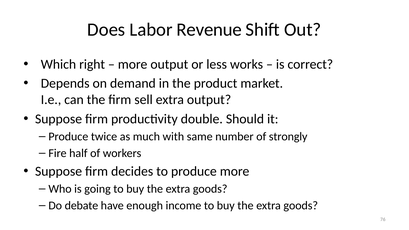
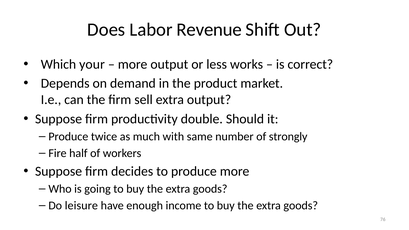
right: right -> your
debate: debate -> leisure
